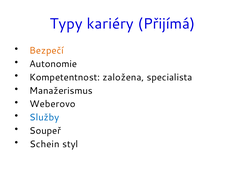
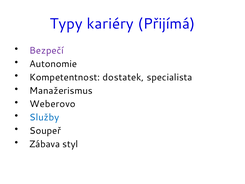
Bezpečí colour: orange -> purple
založena: založena -> dostatek
Schein: Schein -> Zábava
